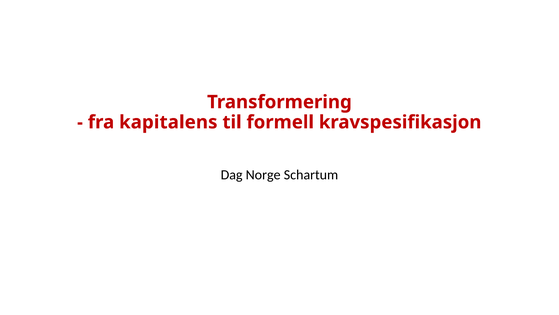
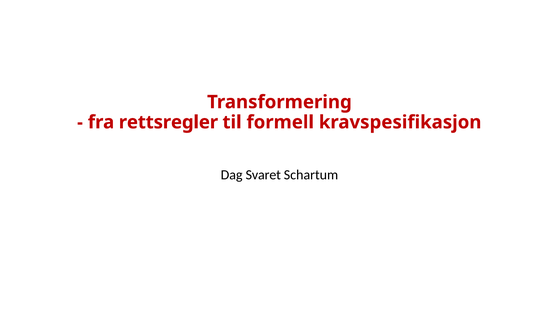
kapitalens: kapitalens -> rettsregler
Norge: Norge -> Svaret
